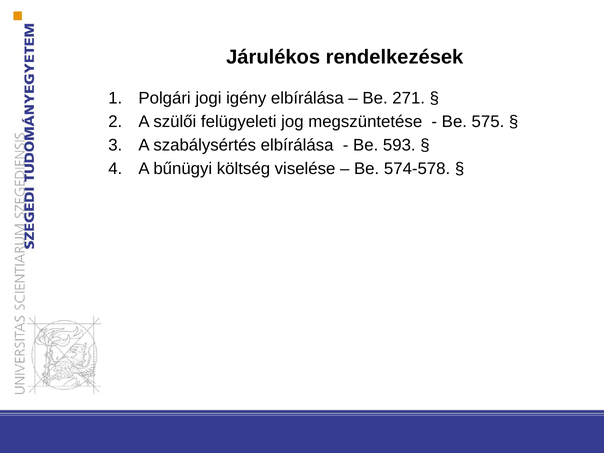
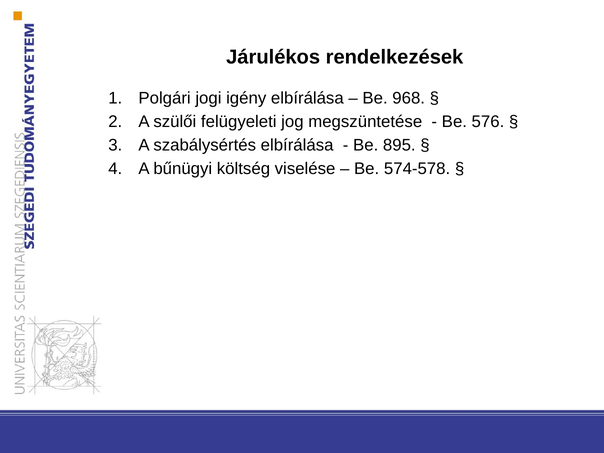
271: 271 -> 968
575: 575 -> 576
593: 593 -> 895
